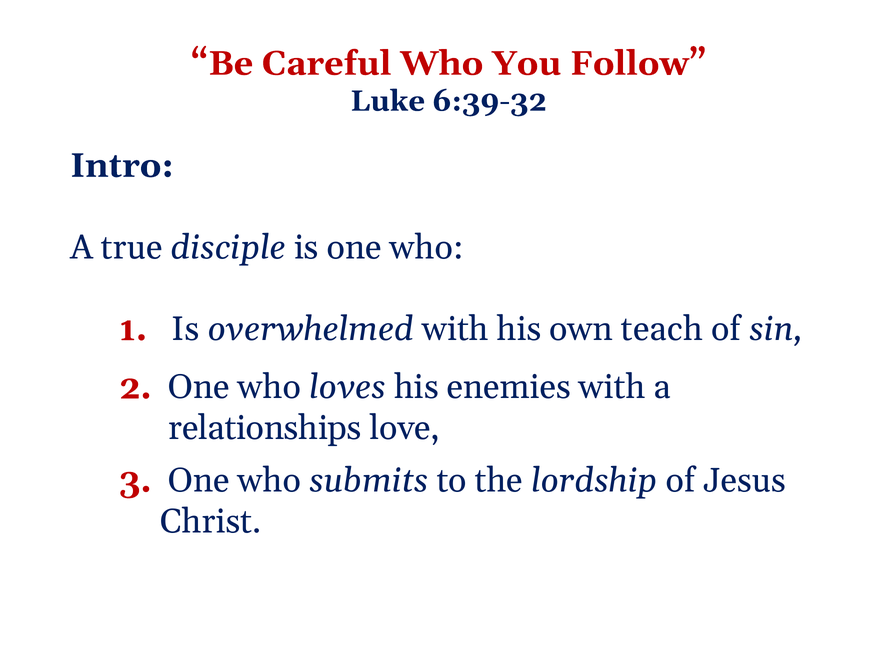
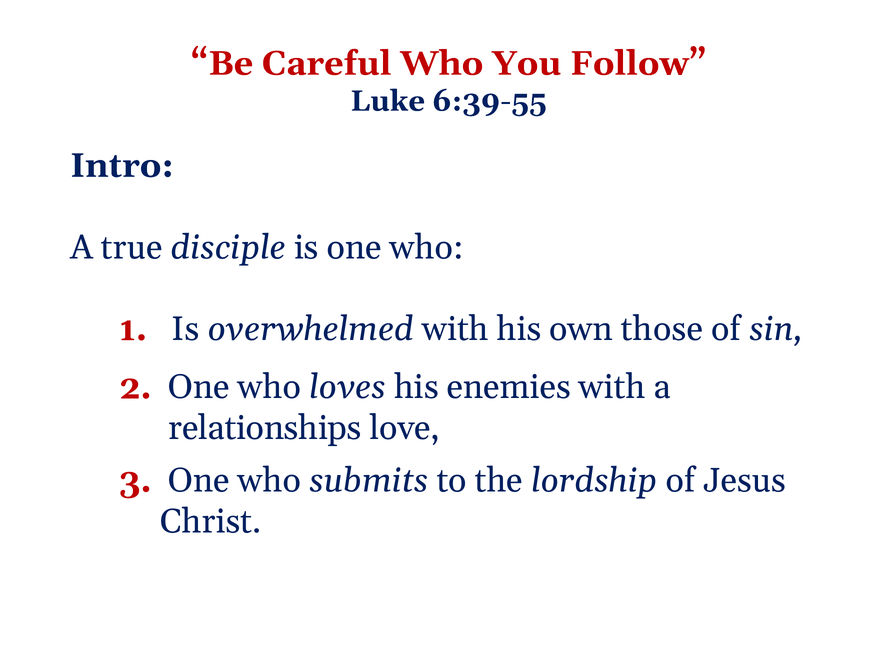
6:39-32: 6:39-32 -> 6:39-55
teach: teach -> those
